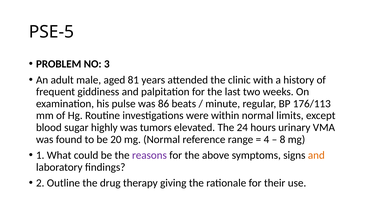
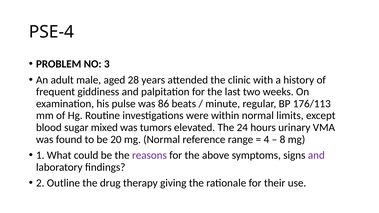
PSE-5: PSE-5 -> PSE-4
81: 81 -> 28
highly: highly -> mixed
and at (316, 155) colour: orange -> purple
